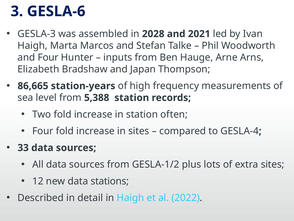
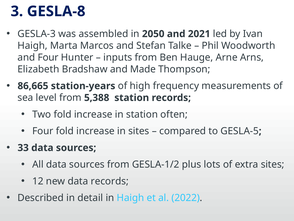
GESLA-6: GESLA-6 -> GESLA-8
2028: 2028 -> 2050
Japan: Japan -> Made
GESLA-4: GESLA-4 -> GESLA-5
data stations: stations -> records
